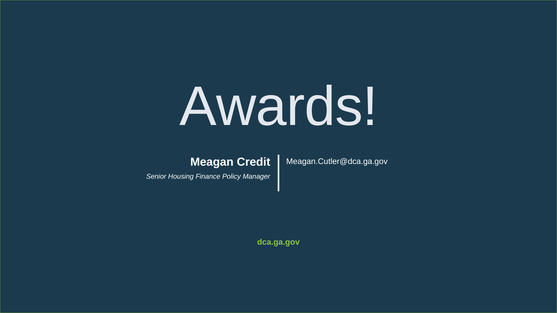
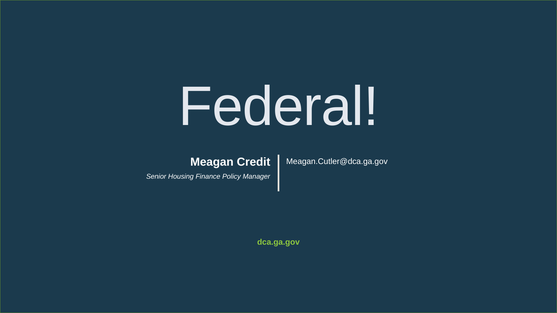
Awards: Awards -> Federal
